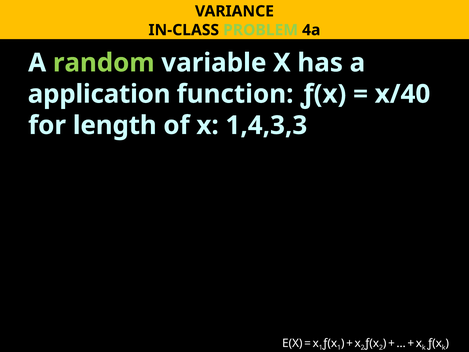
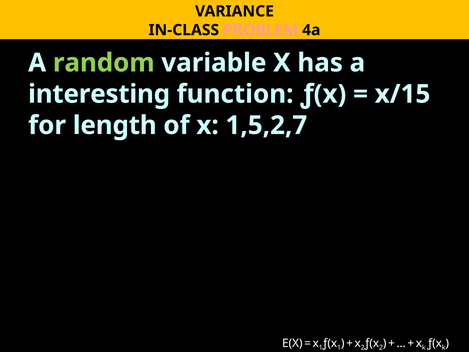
PROBLEM colour: light green -> pink
application: application -> interesting
x/40: x/40 -> x/15
1,4,3,3: 1,4,3,3 -> 1,5,2,7
